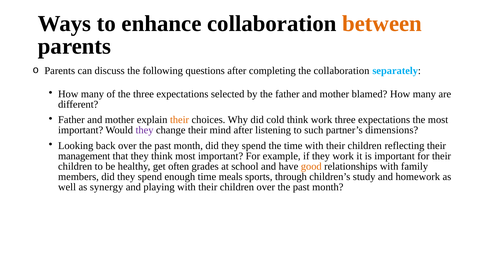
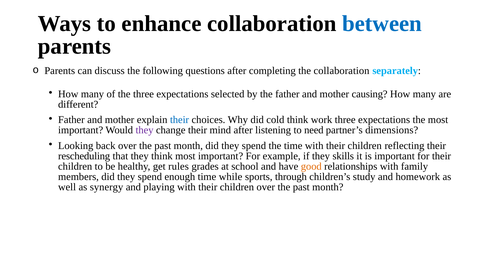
between colour: orange -> blue
blamed: blamed -> causing
their at (180, 120) colour: orange -> blue
such: such -> need
management: management -> rescheduling
they work: work -> skills
often: often -> rules
meals: meals -> while
